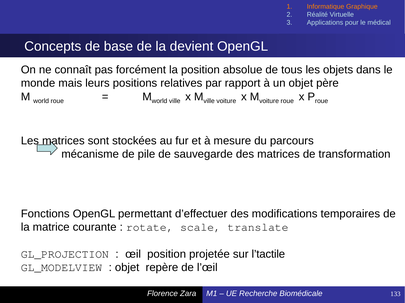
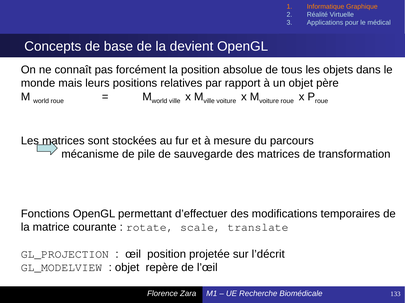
l’tactile: l’tactile -> l’décrit
